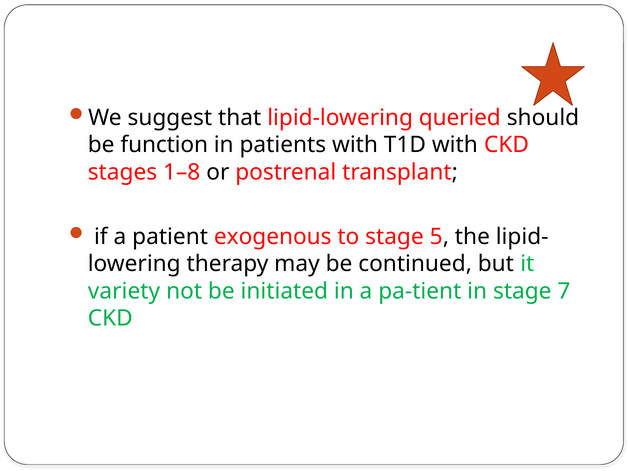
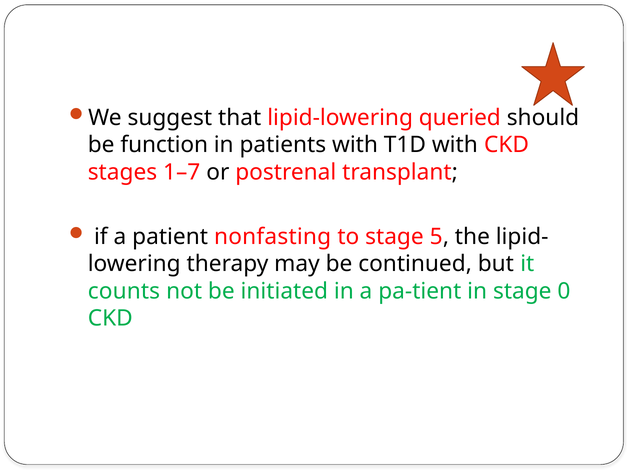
1–8: 1–8 -> 1–7
exogenous: exogenous -> nonfasting
variety: variety -> counts
7: 7 -> 0
